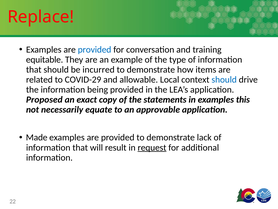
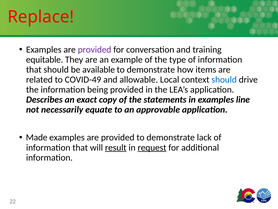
provided at (95, 49) colour: blue -> purple
incurred: incurred -> available
COVID-29: COVID-29 -> COVID-49
Proposed: Proposed -> Describes
this: this -> line
result underline: none -> present
